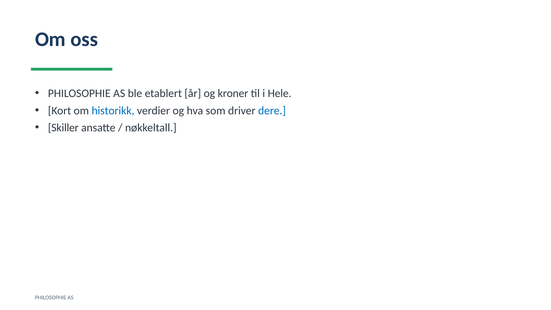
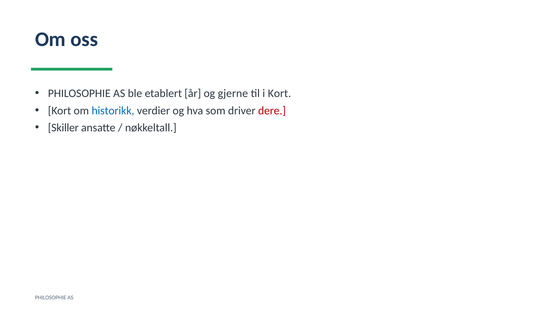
kroner: kroner -> gjerne
i Hele: Hele -> Kort
dere colour: blue -> red
